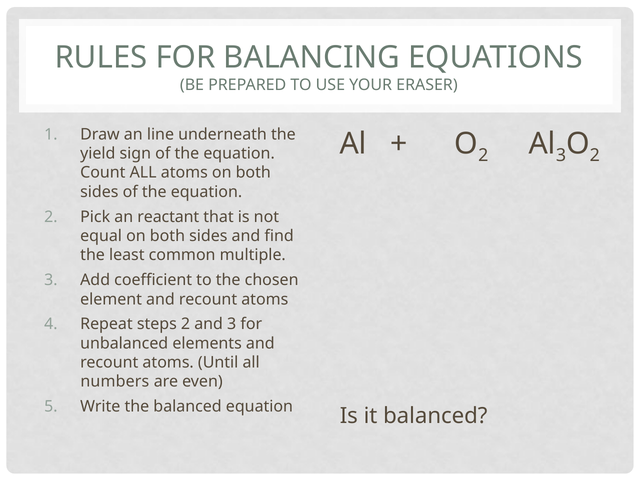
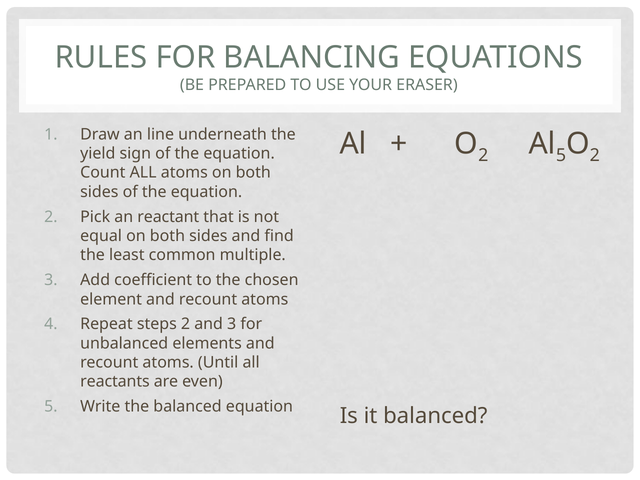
Al 3: 3 -> 5
numbers: numbers -> reactants
